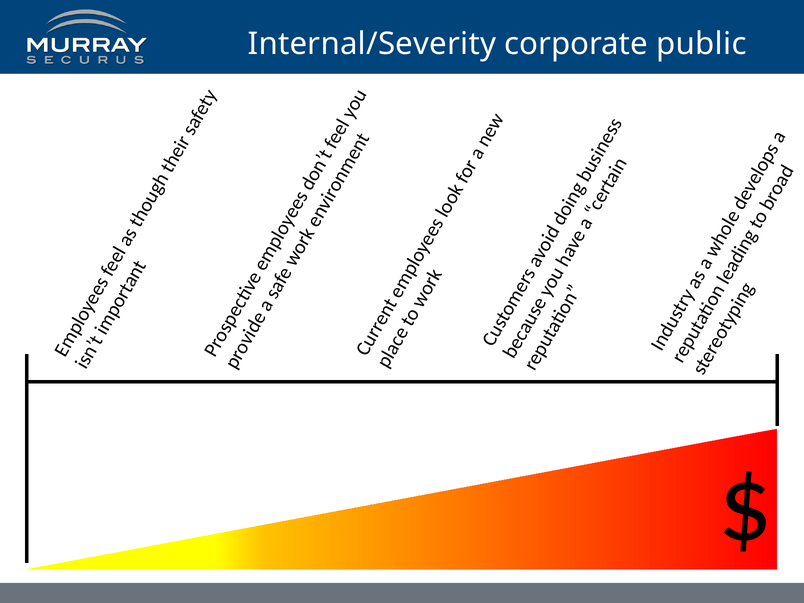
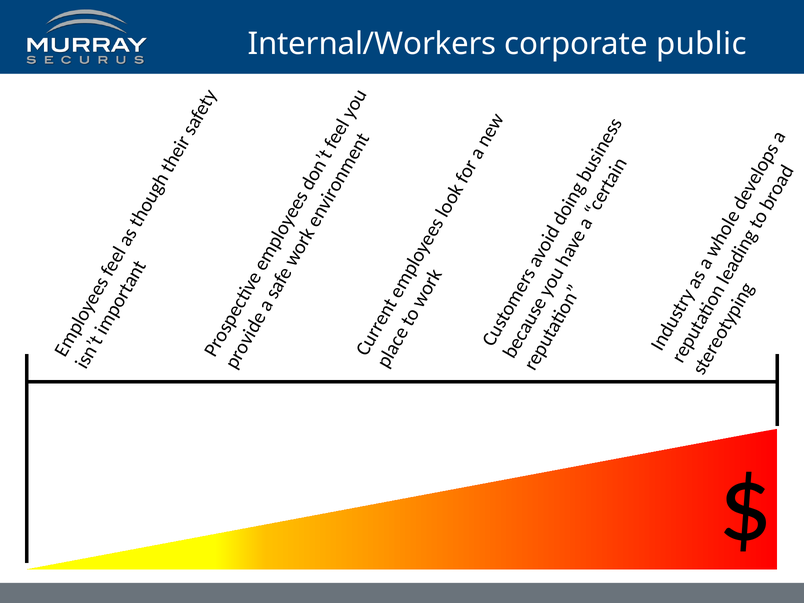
Internal/Severity: Internal/Severity -> Internal/Workers
